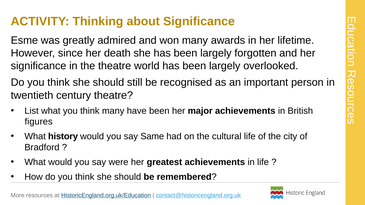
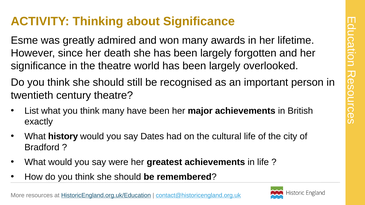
figures: figures -> exactly
Same: Same -> Dates
